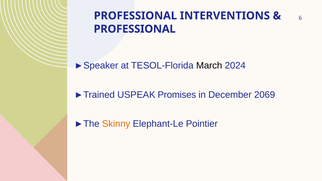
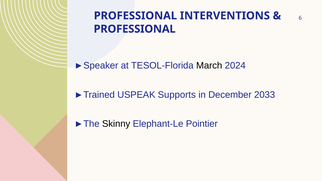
Promises: Promises -> Supports
2069: 2069 -> 2033
Skinny colour: orange -> black
